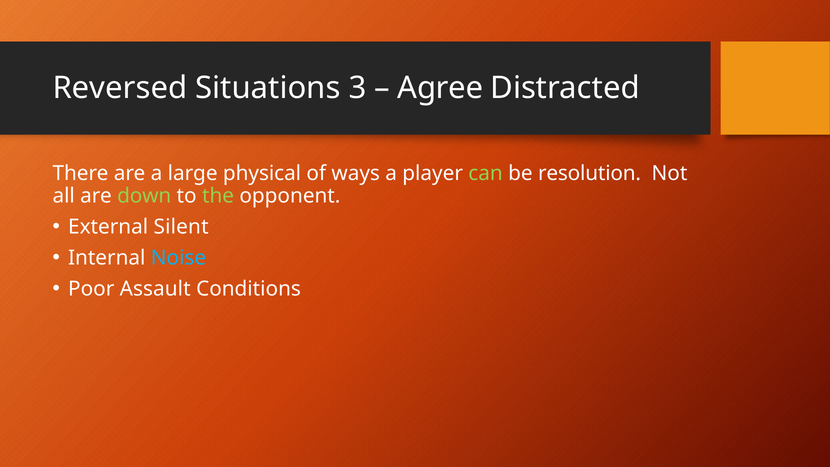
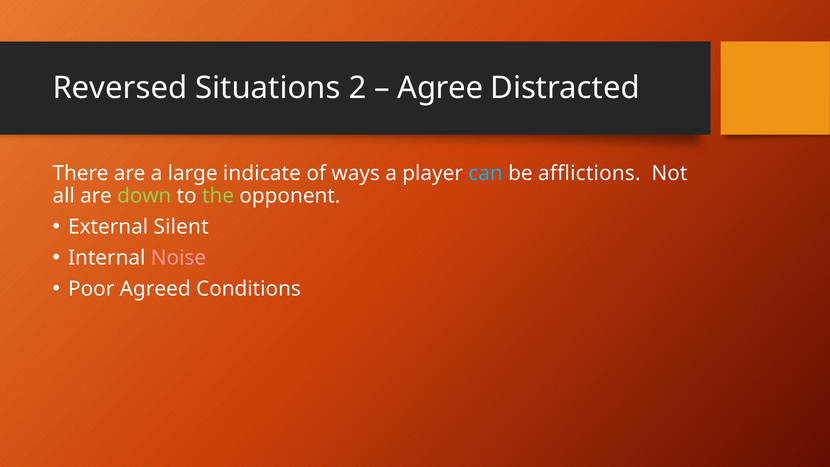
3: 3 -> 2
physical: physical -> indicate
can colour: light green -> light blue
resolution: resolution -> afflictions
Noise colour: light blue -> pink
Assault: Assault -> Agreed
